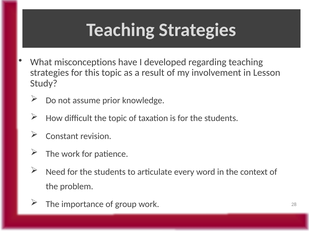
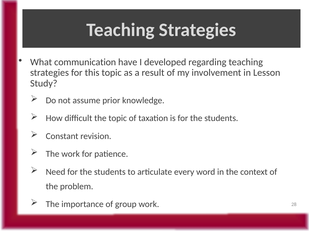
misconceptions: misconceptions -> communication
